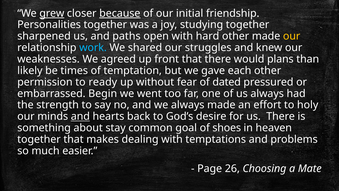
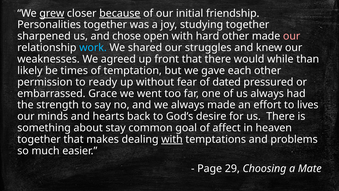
paths: paths -> chose
our at (292, 36) colour: yellow -> pink
plans: plans -> while
Begin: Begin -> Grace
holy: holy -> lives
and at (80, 116) underline: present -> none
shoes: shoes -> affect
with at (172, 139) underline: none -> present
26: 26 -> 29
